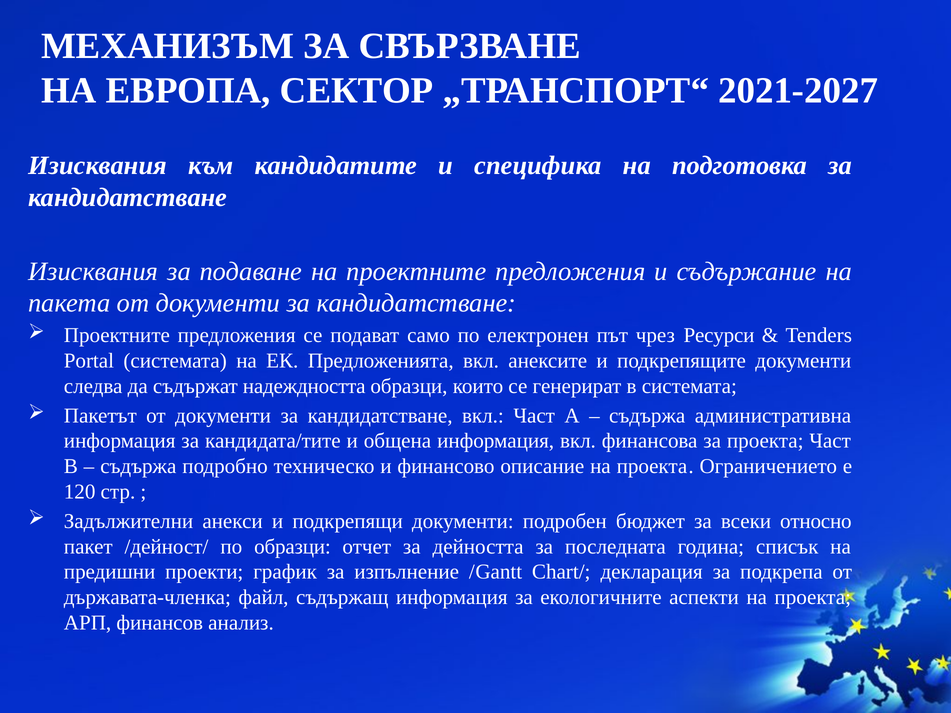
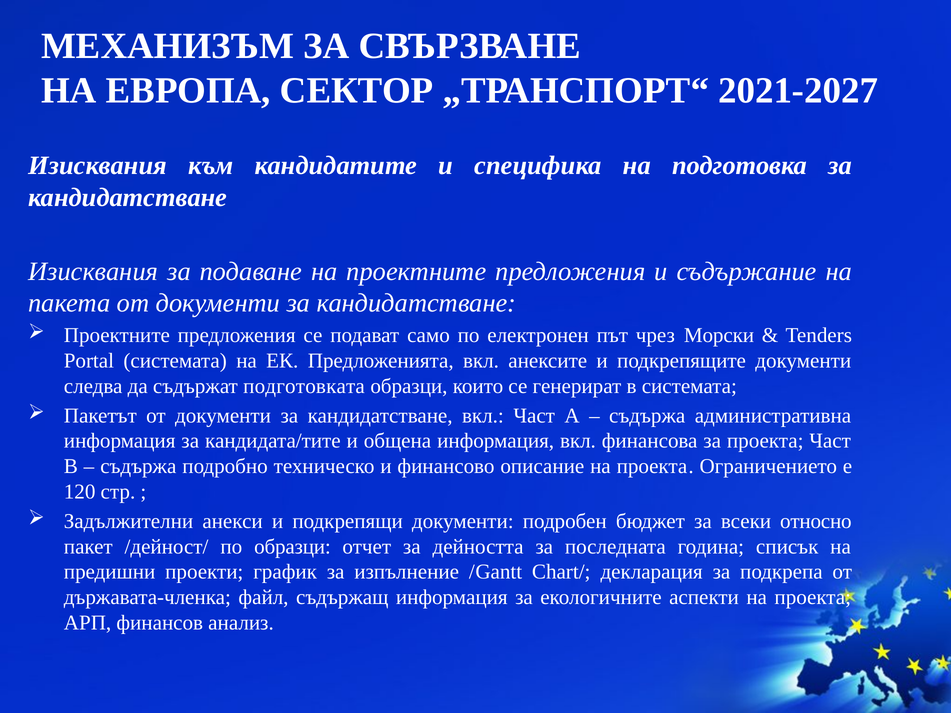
Ресурси: Ресурси -> Морски
надеждността: надеждността -> подготовката
